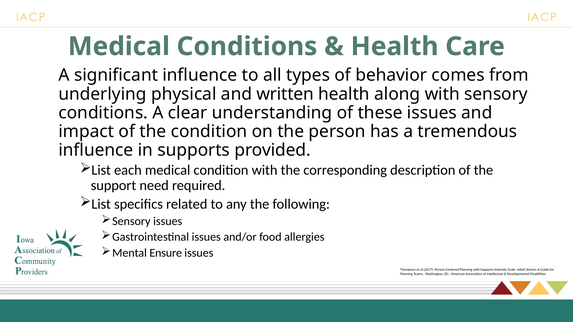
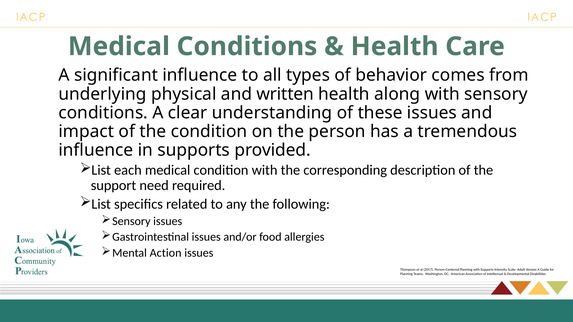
Ensure: Ensure -> Action
